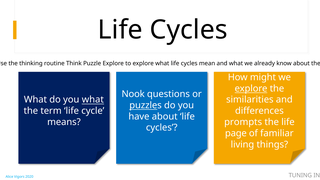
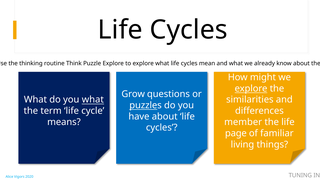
Nook: Nook -> Grow
prompts: prompts -> member
